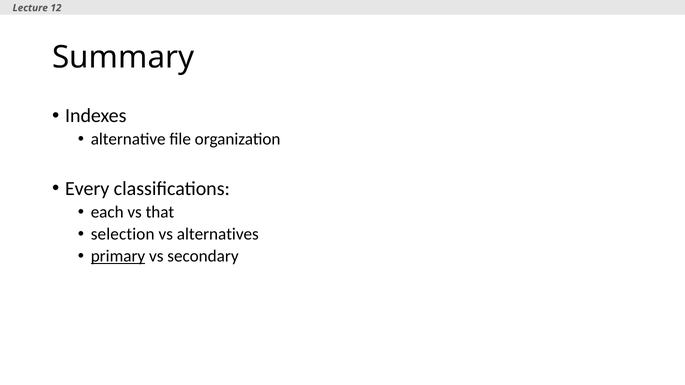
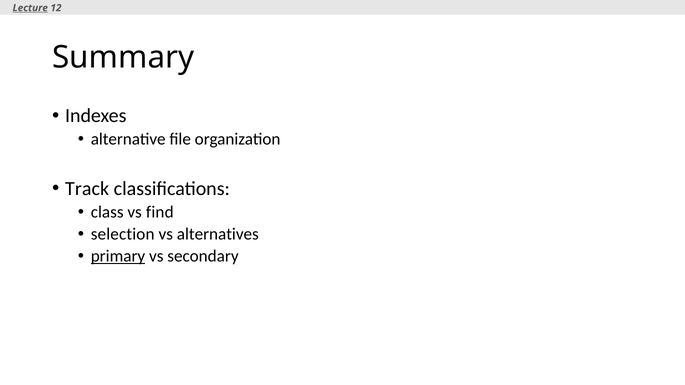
Lecture underline: none -> present
Every: Every -> Track
each: each -> class
that: that -> find
